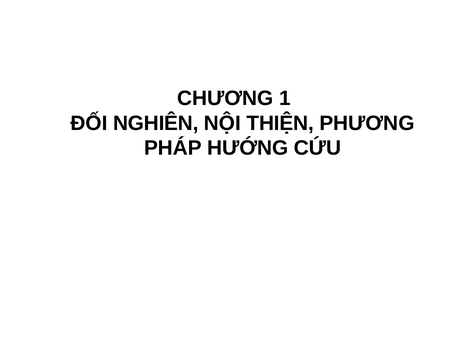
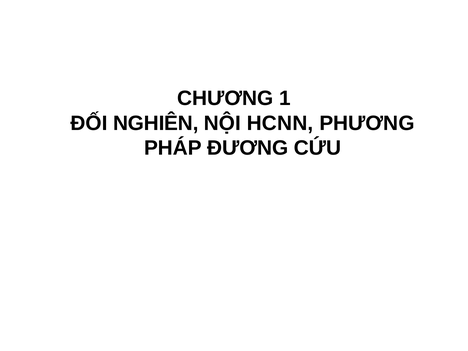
THIỆN: THIỆN -> HCNN
HƯỚNG: HƯỚNG -> ĐƯƠNG
